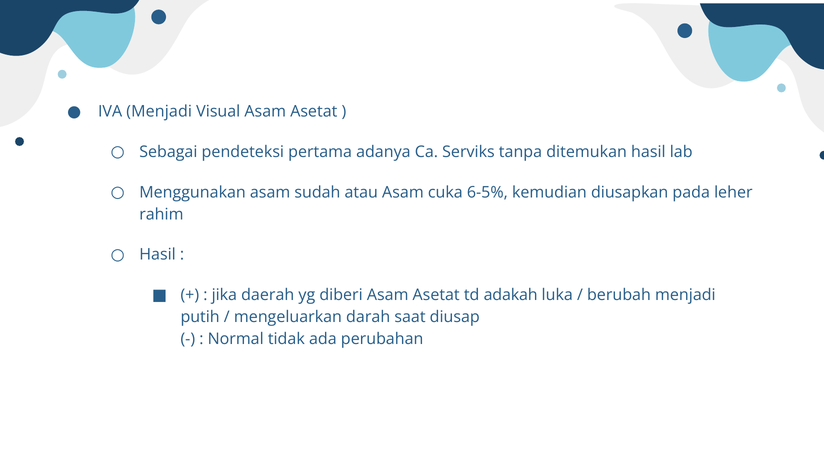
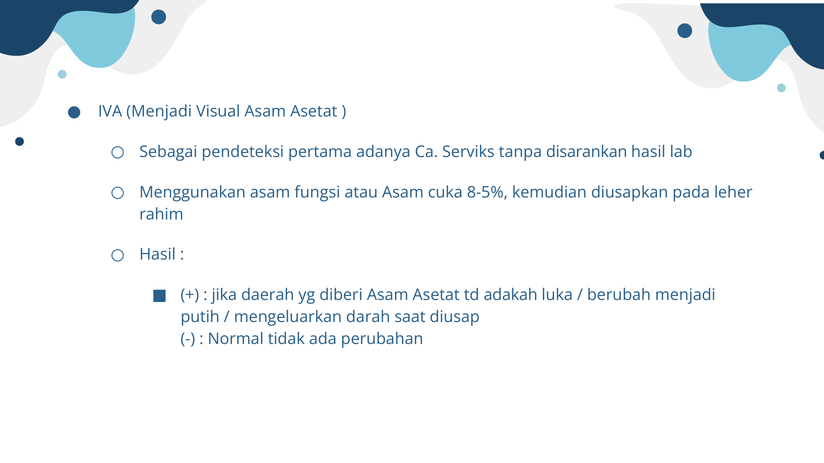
ditemukan: ditemukan -> disarankan
sudah: sudah -> fungsi
6-5%: 6-5% -> 8-5%
